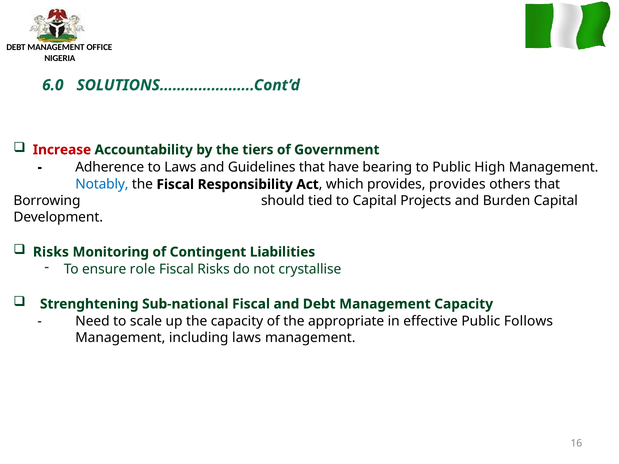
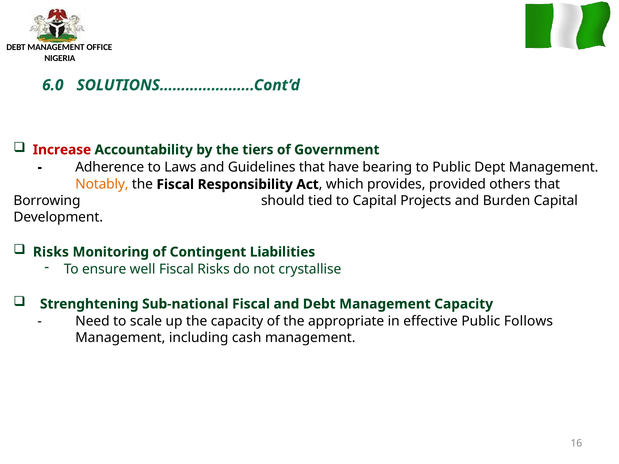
High: High -> Dept
Notably colour: blue -> orange
provides provides: provides -> provided
role: role -> well
including laws: laws -> cash
